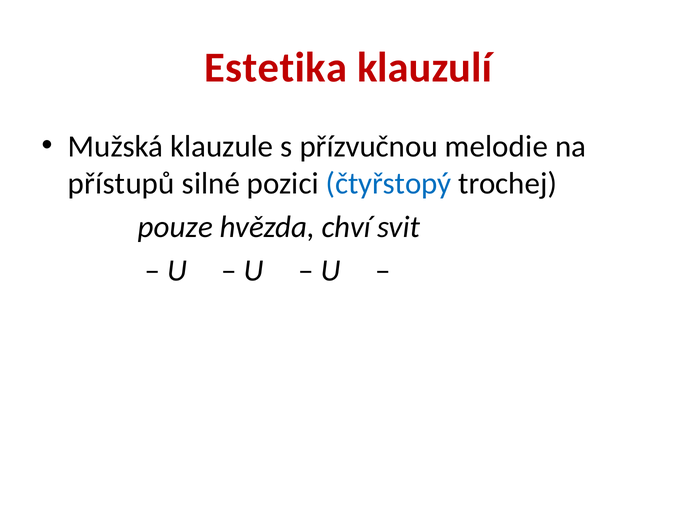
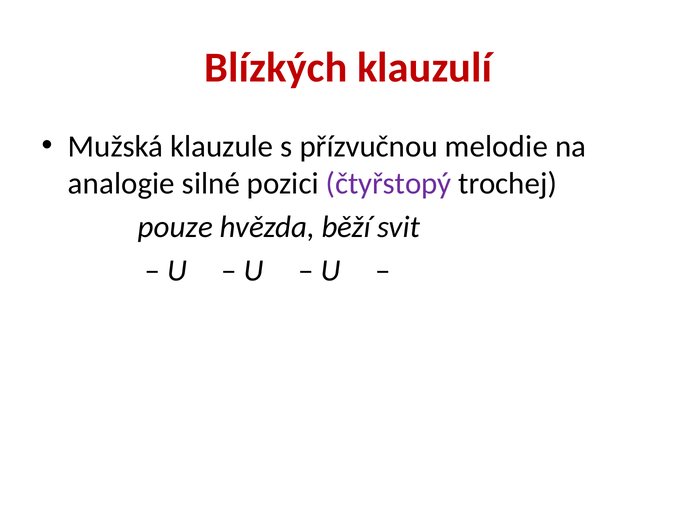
Estetika: Estetika -> Blízkých
přístupů: přístupů -> analogie
čtyřstopý colour: blue -> purple
chví: chví -> běží
